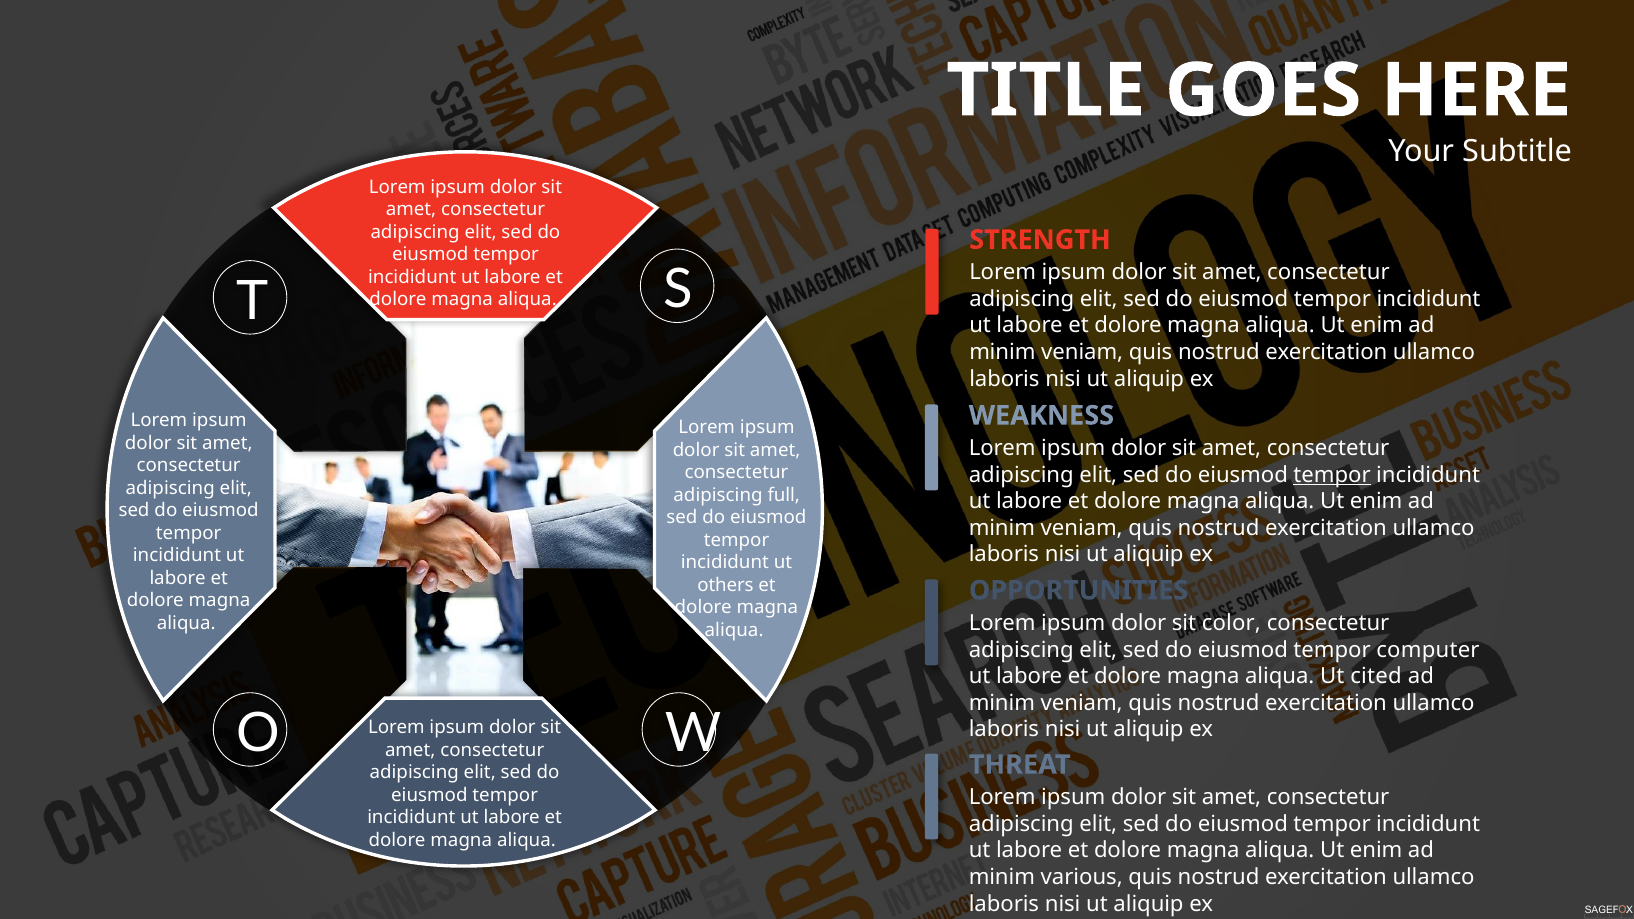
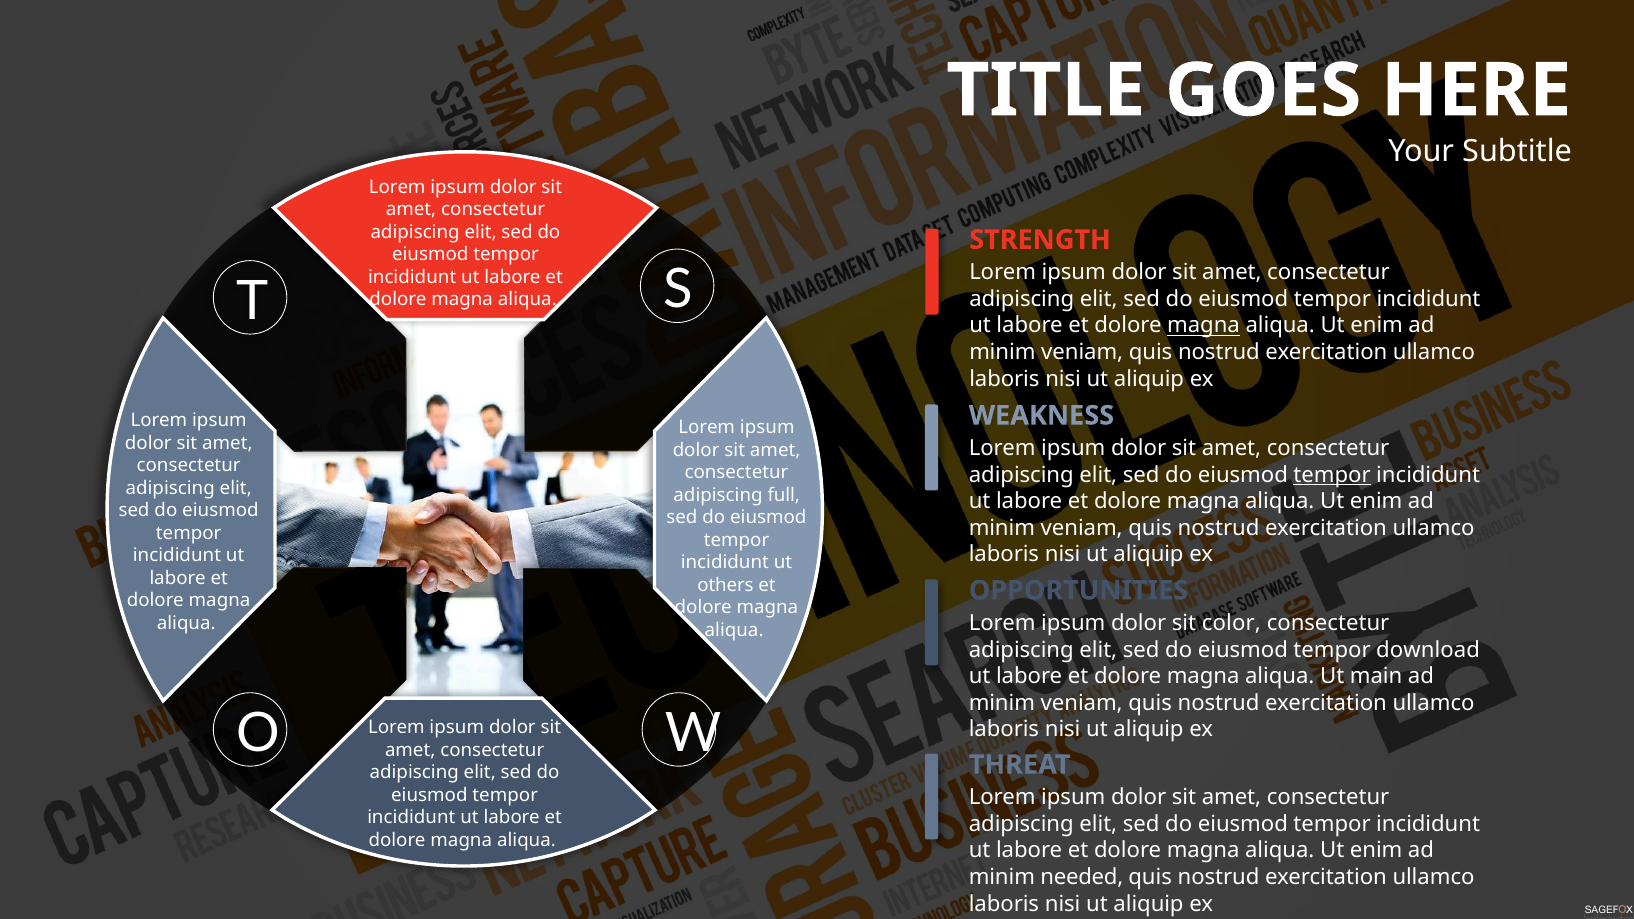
magna at (1204, 326) underline: none -> present
computer: computer -> download
cited: cited -> main
various: various -> needed
